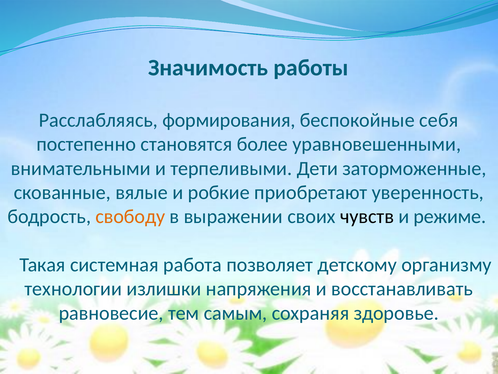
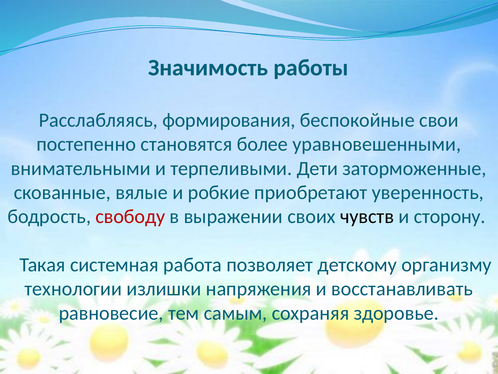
себя: себя -> свои
свободу colour: orange -> red
режиме: режиме -> сторону
